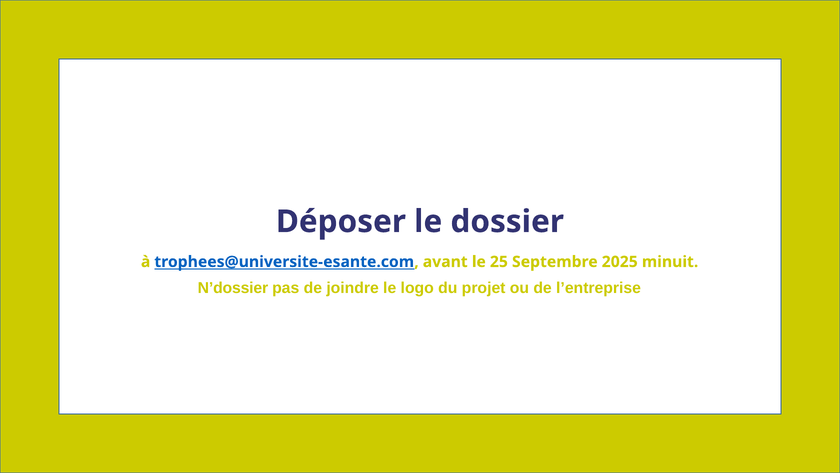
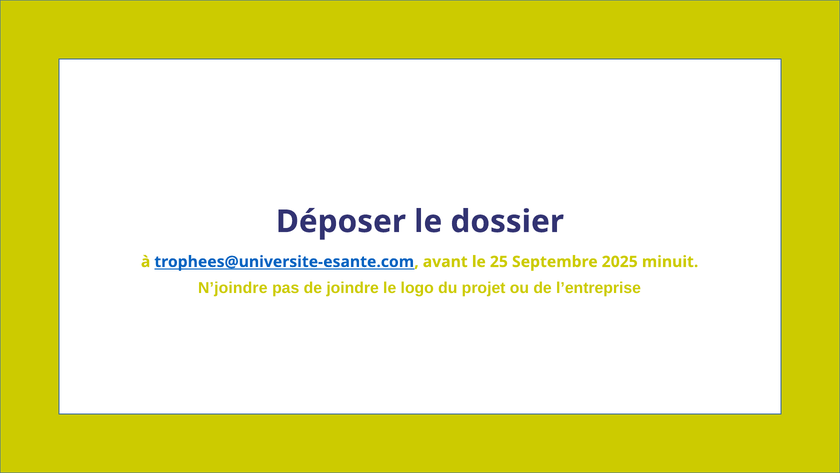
N’dossier: N’dossier -> N’joindre
